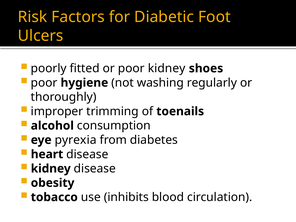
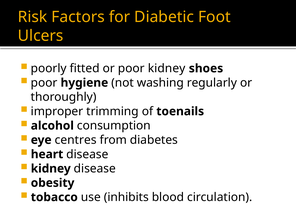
pyrexia: pyrexia -> centres
